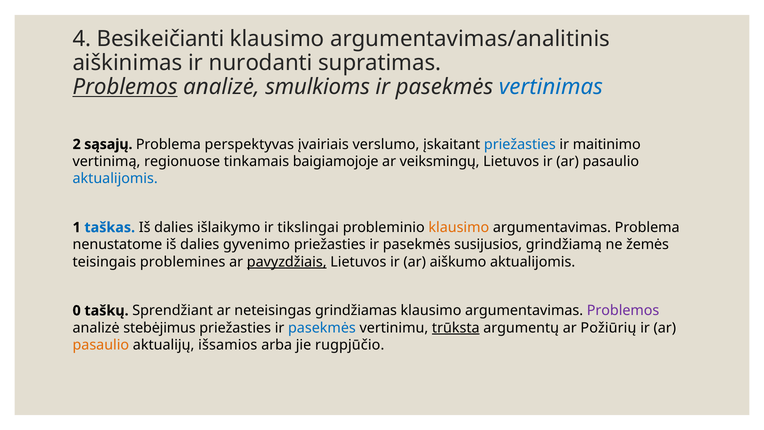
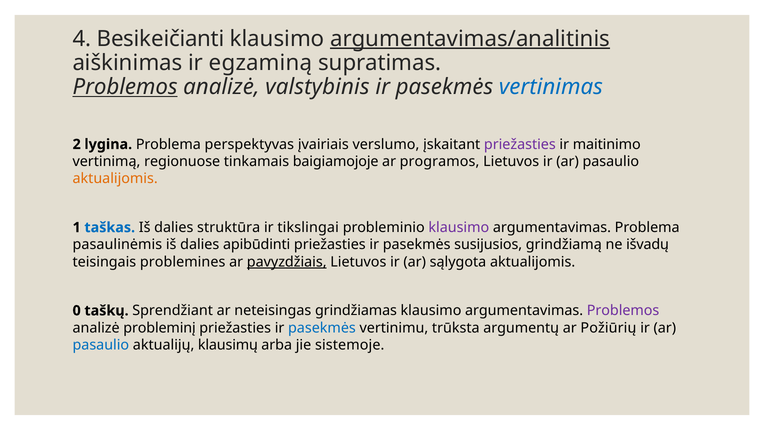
argumentavimas/analitinis underline: none -> present
nurodanti: nurodanti -> egzaminą
smulkioms: smulkioms -> valstybinis
sąsajų: sąsajų -> lygina
priežasties at (520, 144) colour: blue -> purple
veiksmingų: veiksmingų -> programos
aktualijomis at (115, 179) colour: blue -> orange
išlaikymo: išlaikymo -> struktūra
klausimo at (459, 227) colour: orange -> purple
nenustatome: nenustatome -> pasaulinėmis
gyvenimo: gyvenimo -> apibūdinti
žemės: žemės -> išvadų
aiškumo: aiškumo -> sąlygota
stebėjimus: stebėjimus -> probleminį
trūksta underline: present -> none
pasaulio at (101, 345) colour: orange -> blue
išsamios: išsamios -> klausimų
rugpjūčio: rugpjūčio -> sistemoje
